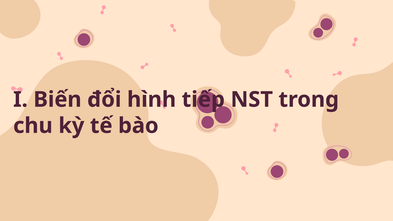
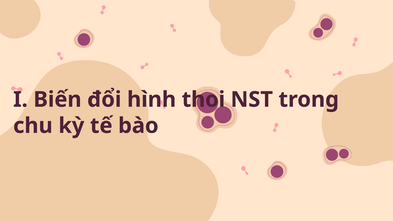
tiếp: tiếp -> thoi
